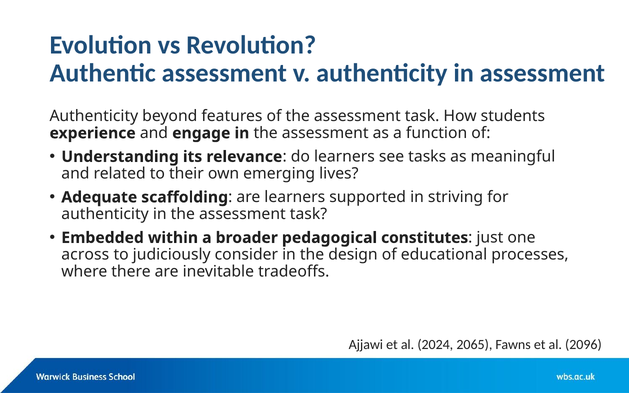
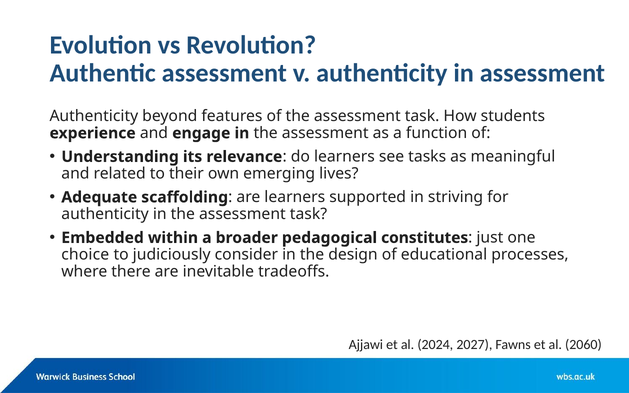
across: across -> choice
2065: 2065 -> 2027
2096: 2096 -> 2060
